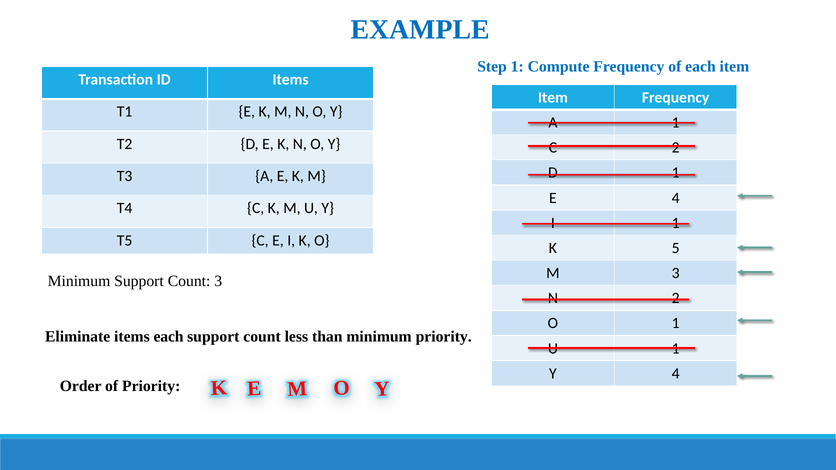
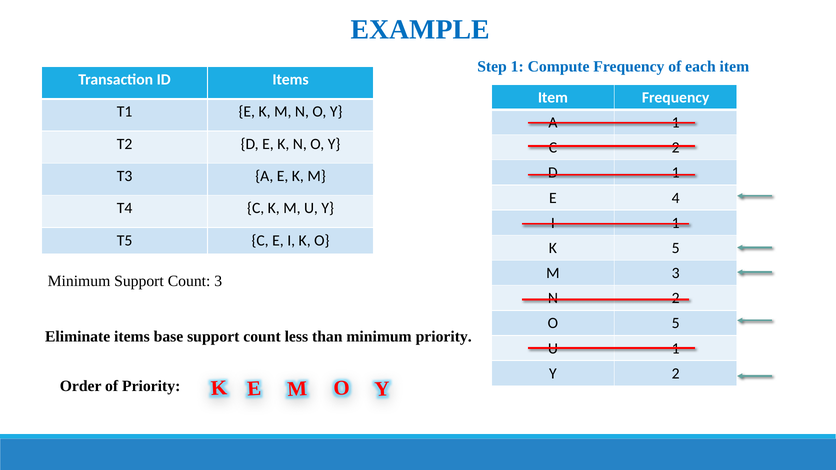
O 1: 1 -> 5
items each: each -> base
Y 4: 4 -> 2
